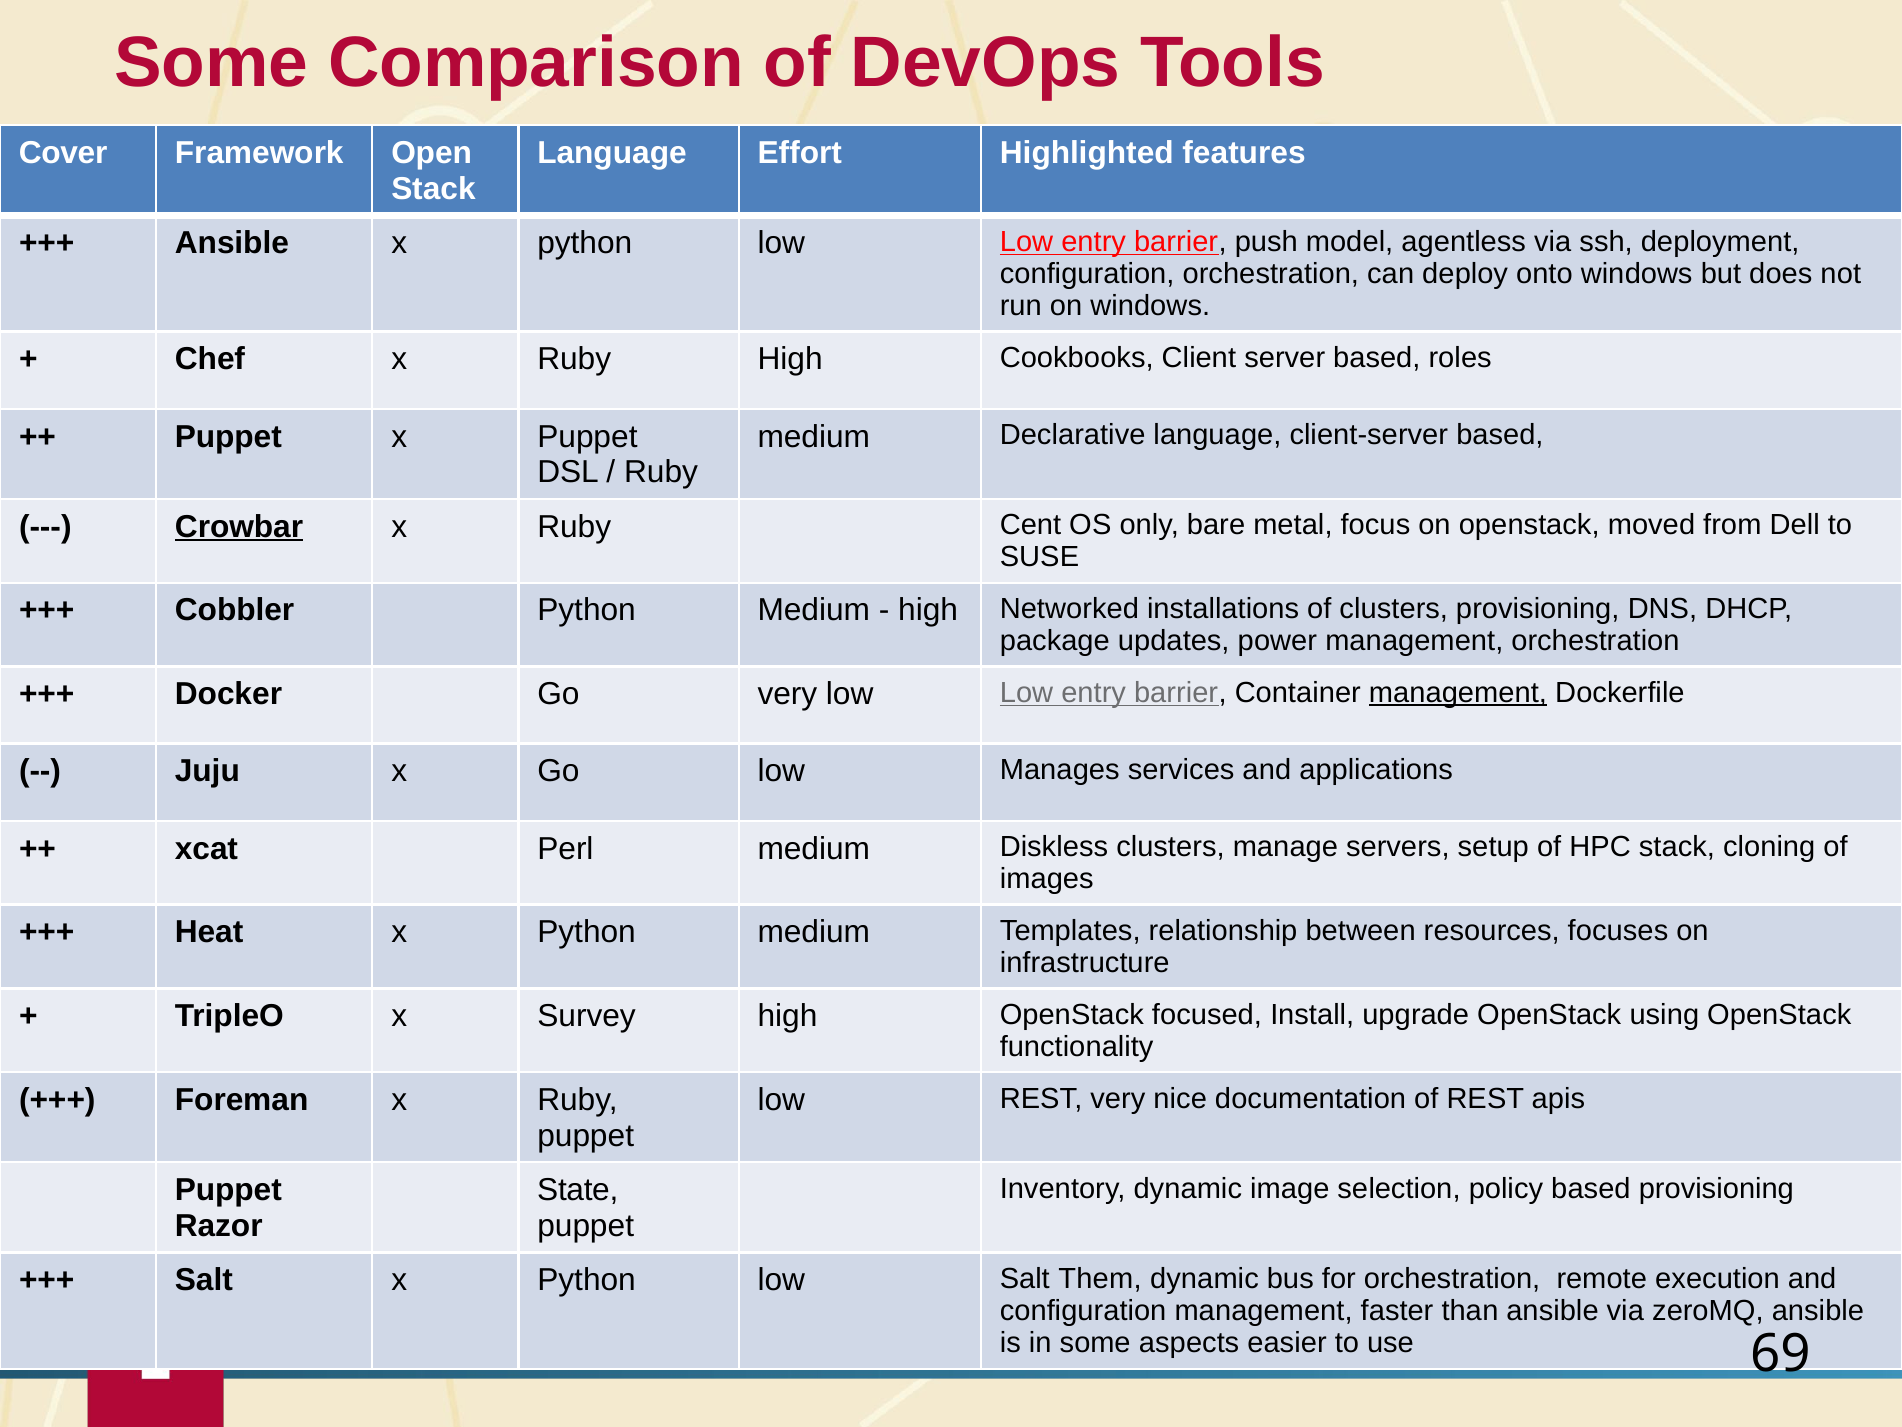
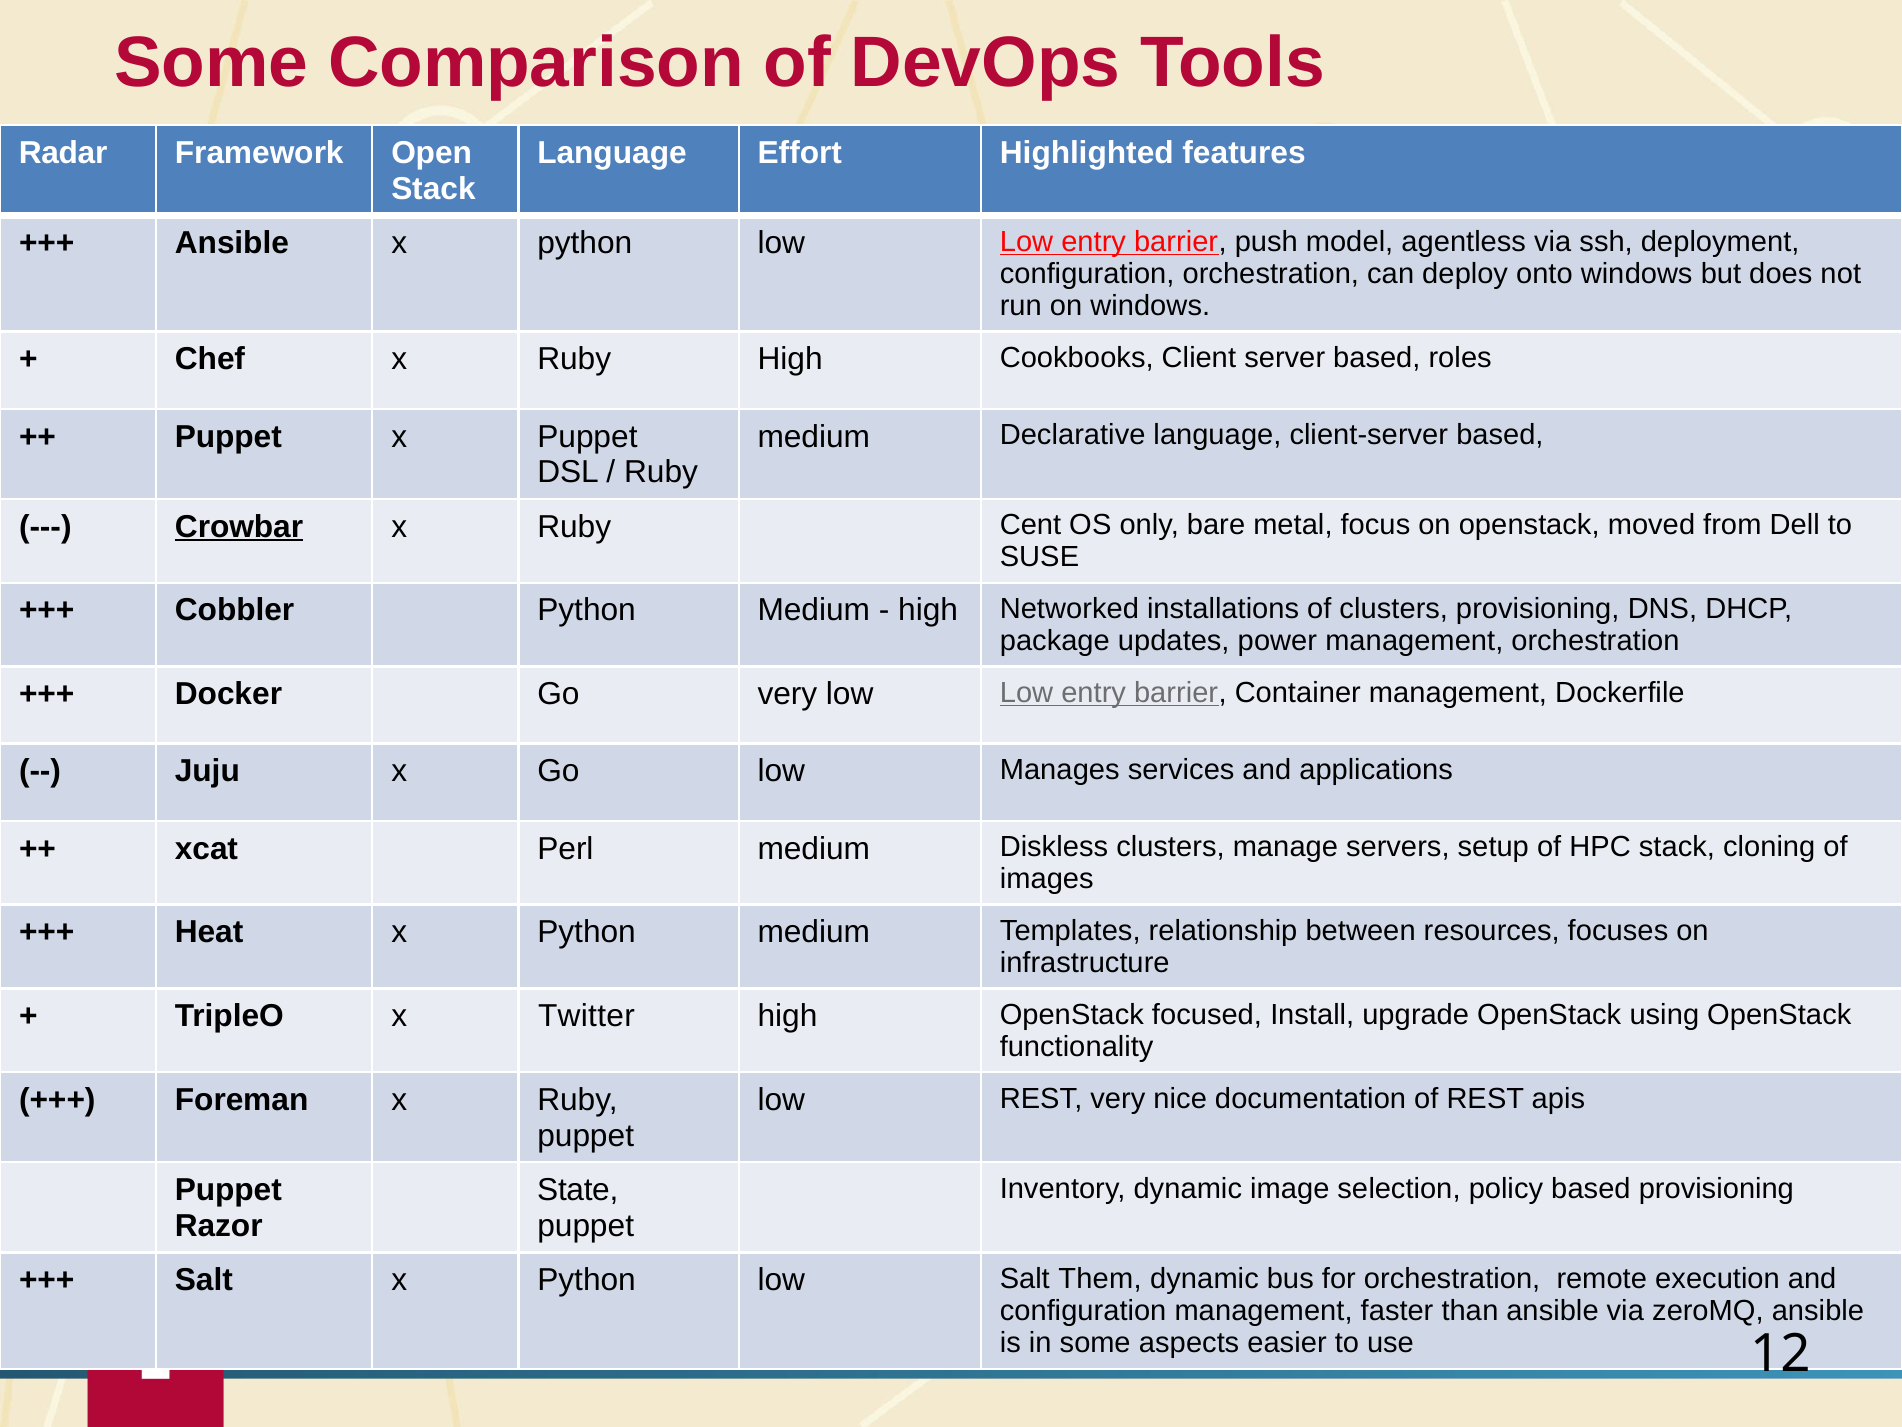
Cover: Cover -> Radar
management at (1458, 692) underline: present -> none
Survey: Survey -> Twitter
69: 69 -> 12
